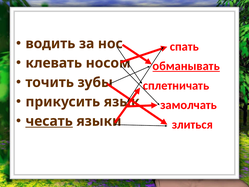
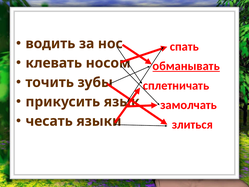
чесать underline: present -> none
